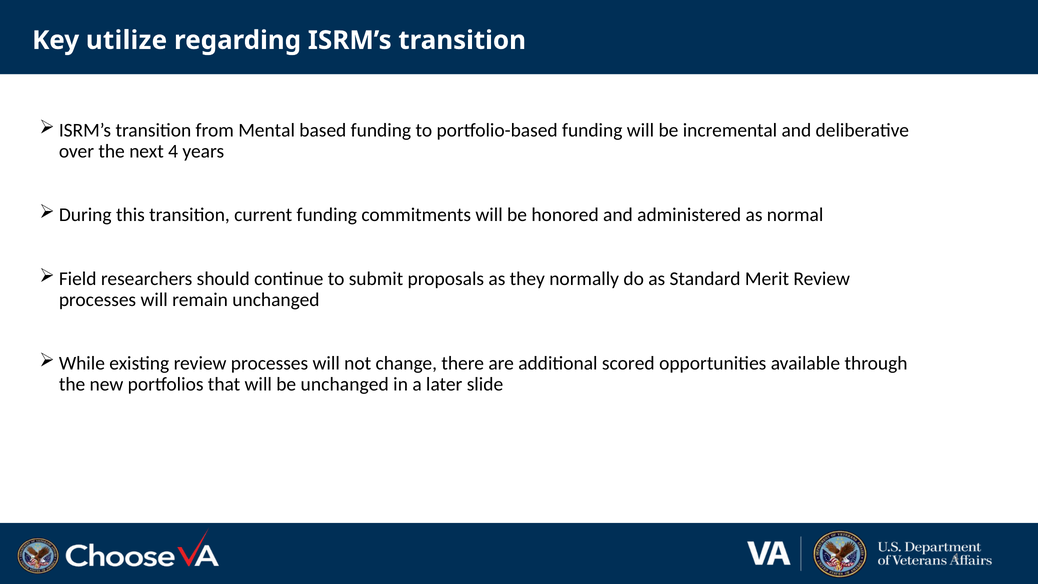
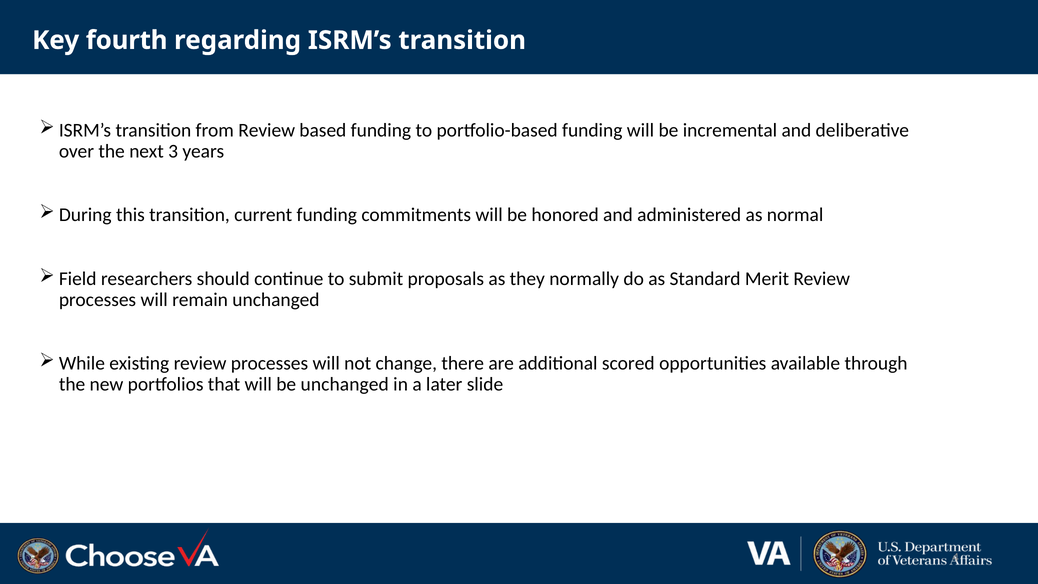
utilize: utilize -> fourth
from Mental: Mental -> Review
next 4: 4 -> 3
